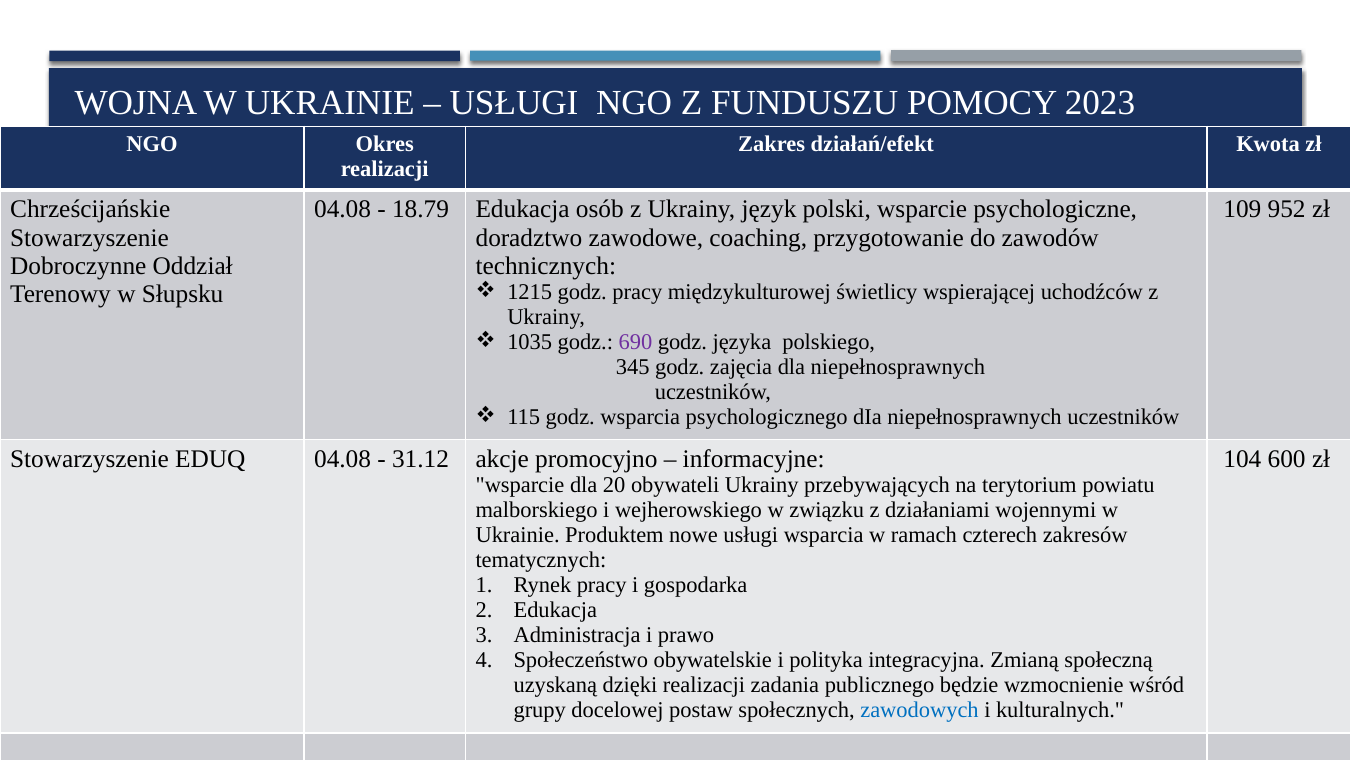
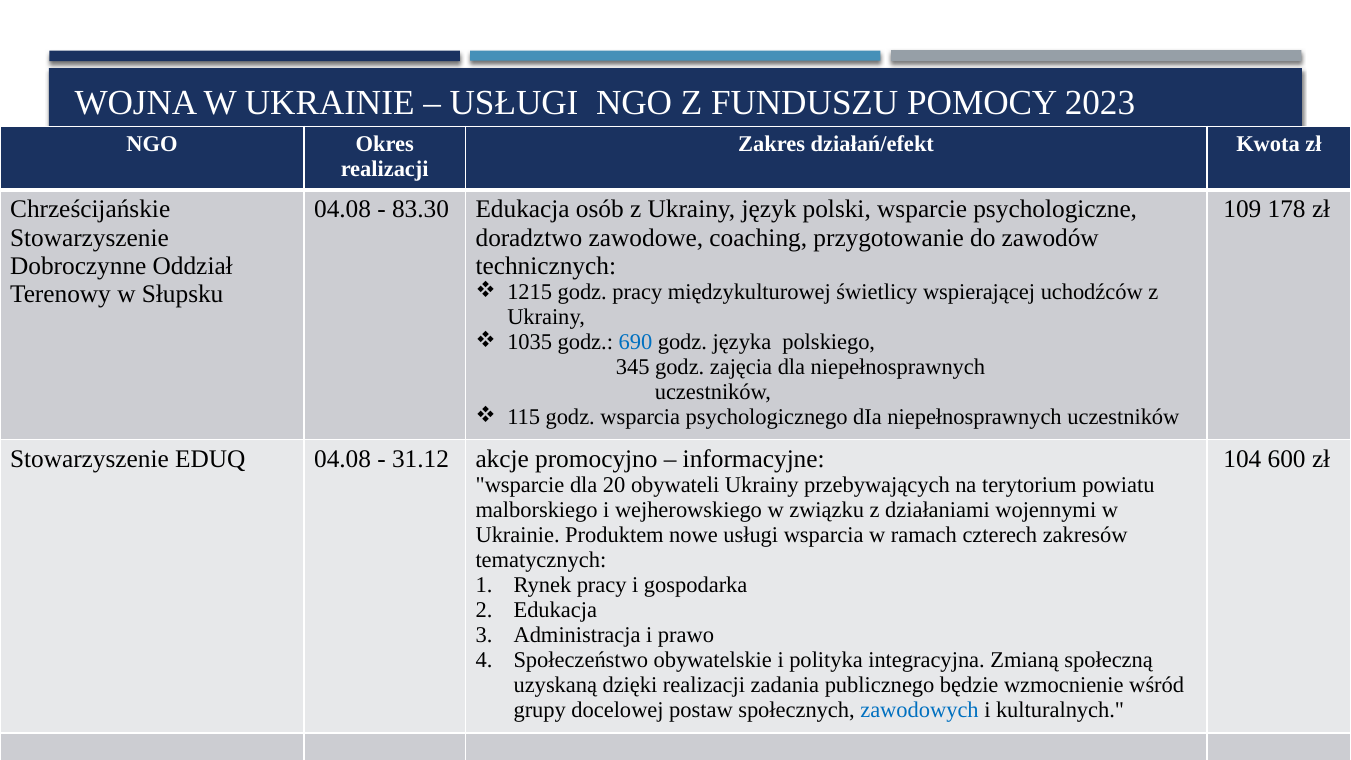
18.79: 18.79 -> 83.30
952: 952 -> 178
690 colour: purple -> blue
